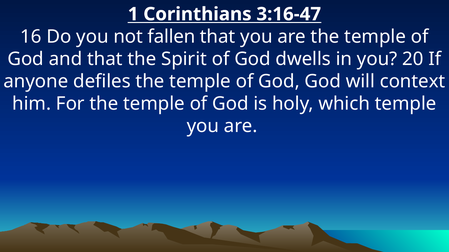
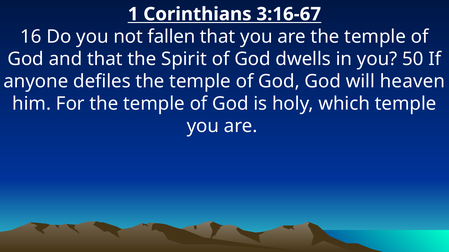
3:16-47: 3:16-47 -> 3:16-67
20: 20 -> 50
context: context -> heaven
